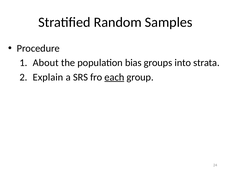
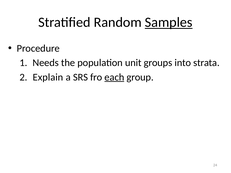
Samples underline: none -> present
About: About -> Needs
bias: bias -> unit
